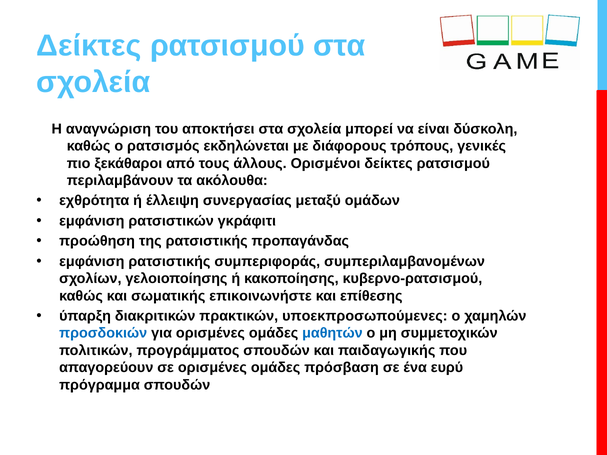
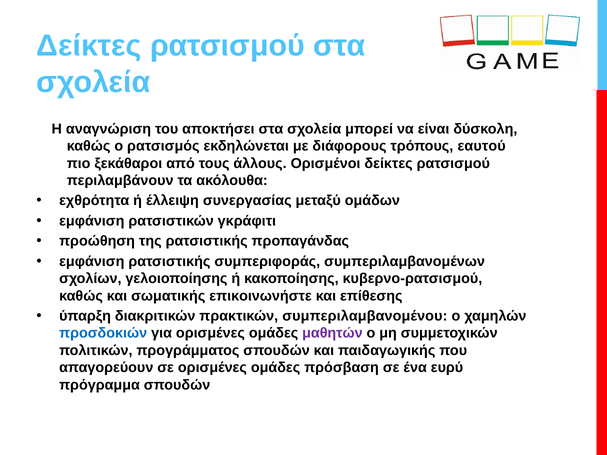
γενικές: γενικές -> εαυτού
υποεκπροσωπούμενες: υποεκπροσωπούμενες -> συμπεριλαμβανομένου
μαθητών colour: blue -> purple
